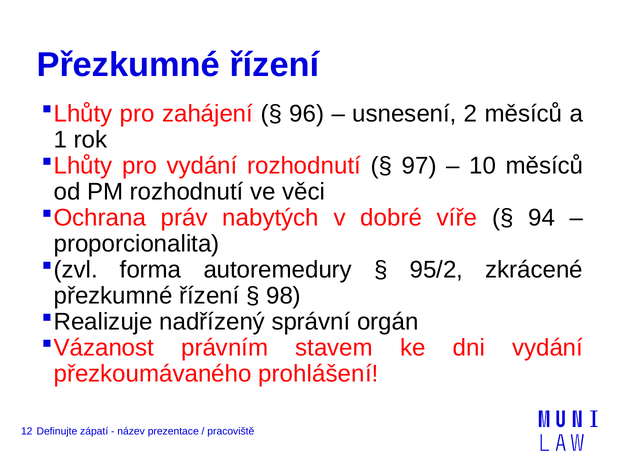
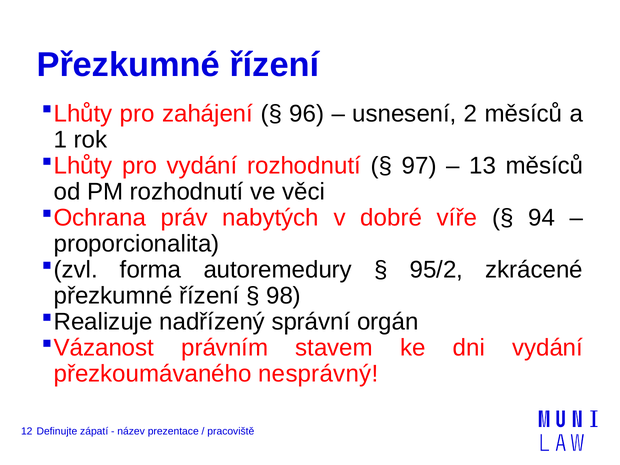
10: 10 -> 13
prohlášení: prohlášení -> nesprávný
